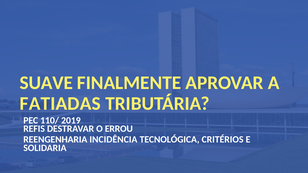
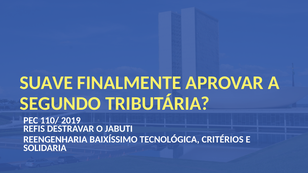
FATIADAS: FATIADAS -> SEGUNDO
ERROU: ERROU -> JABUTI
INCIDÊNCIA: INCIDÊNCIA -> BAIXÍSSIMO
